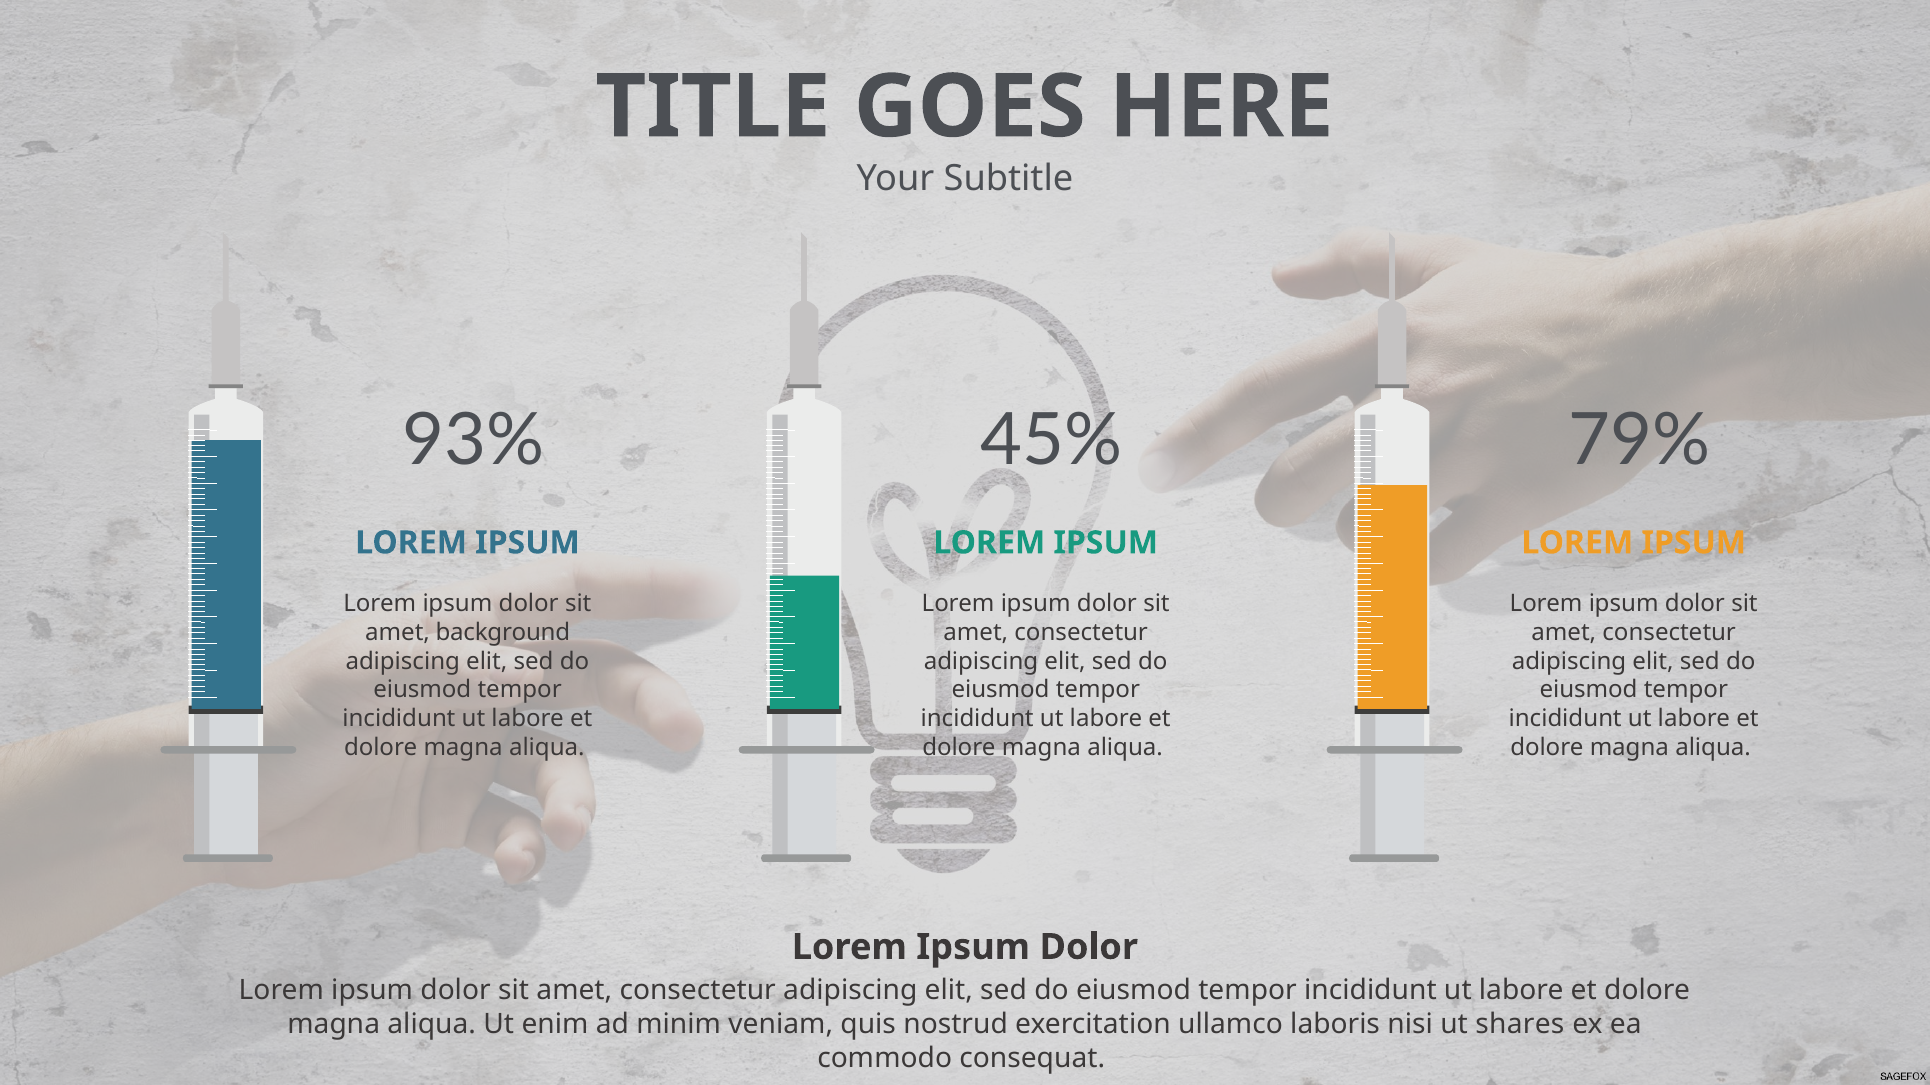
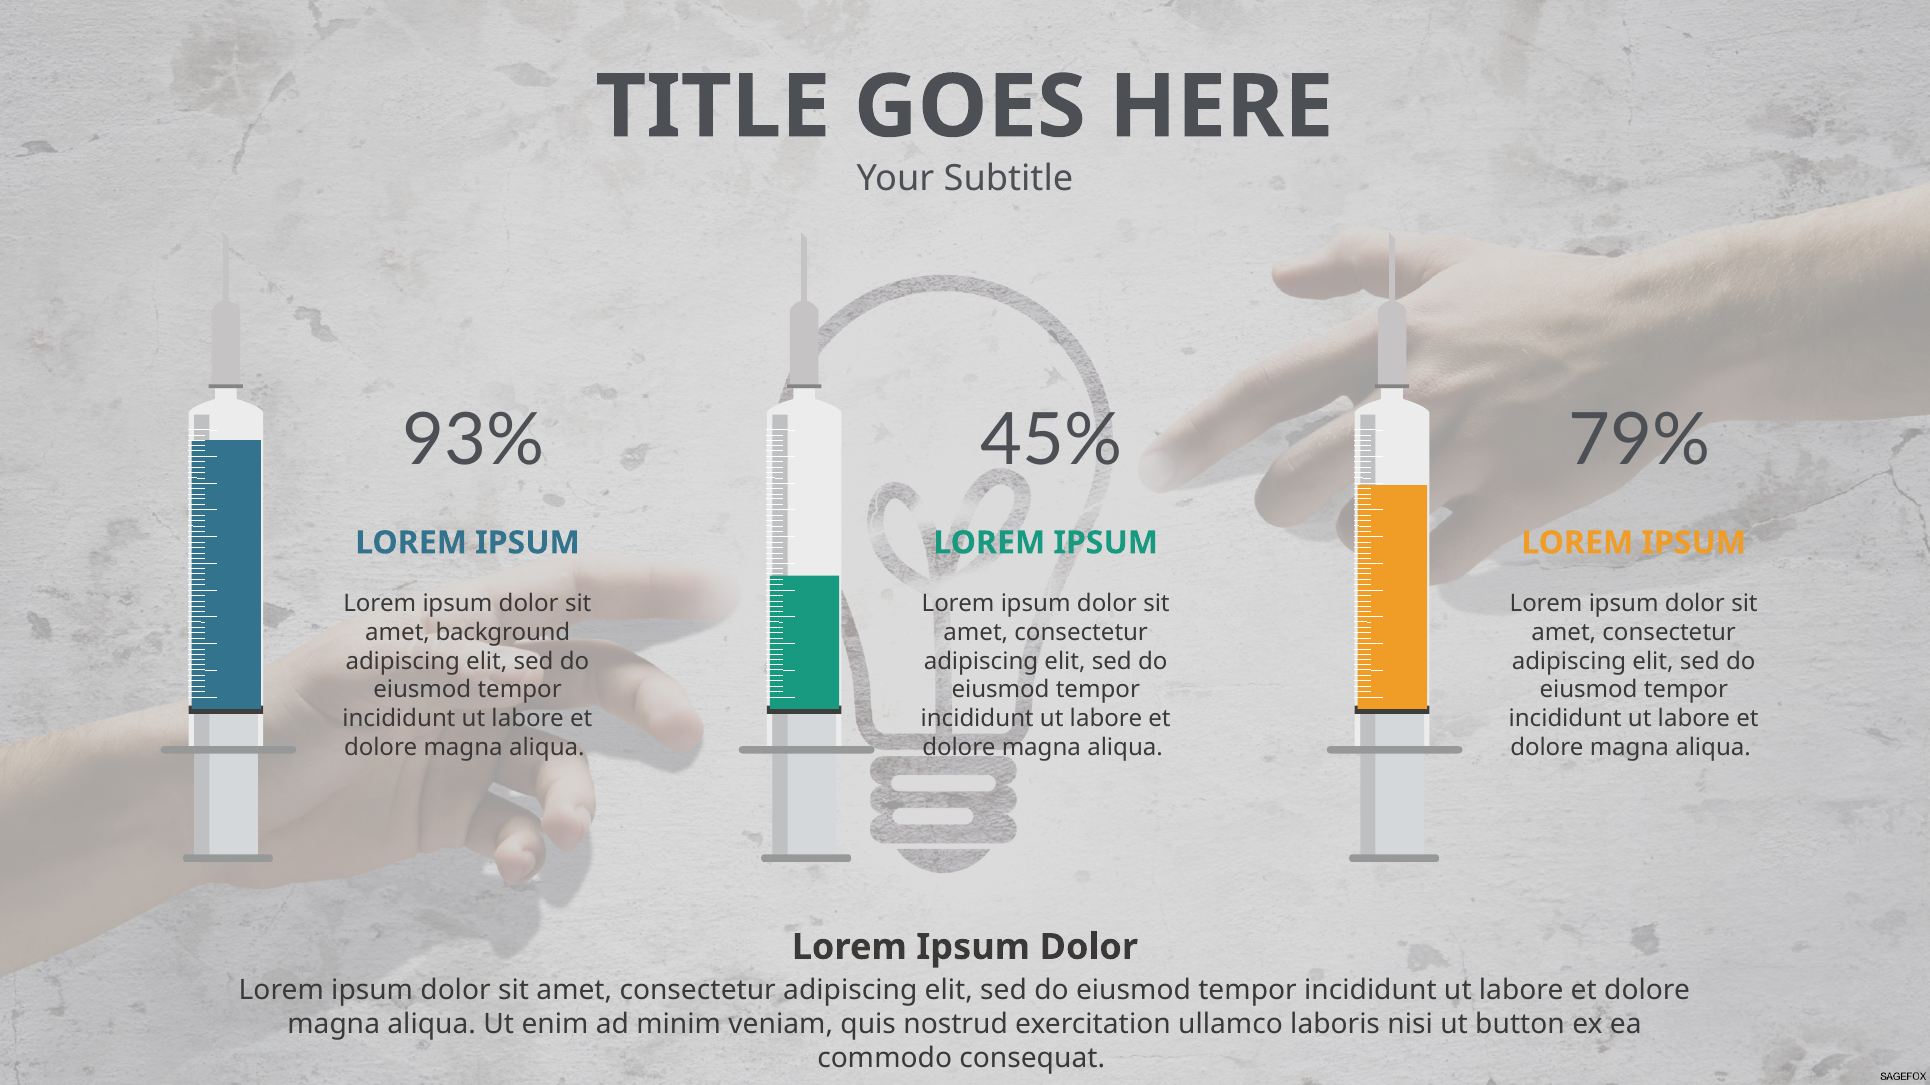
shares: shares -> button
